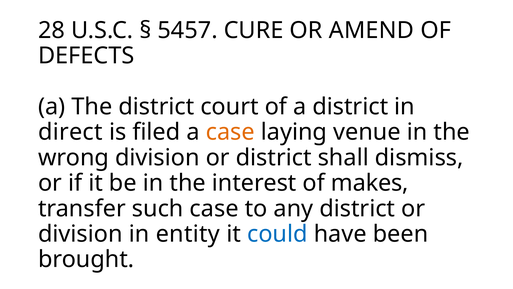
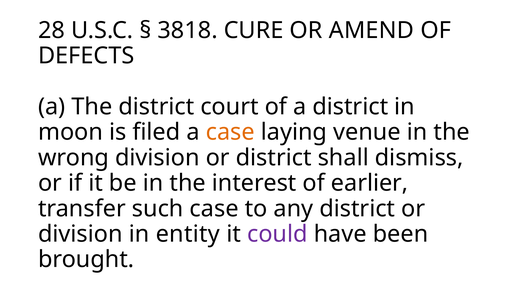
5457: 5457 -> 3818
direct: direct -> moon
makes: makes -> earlier
could colour: blue -> purple
